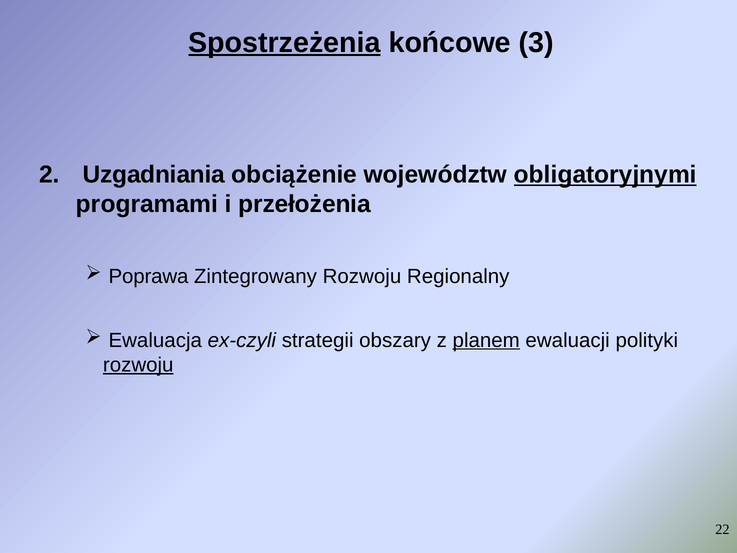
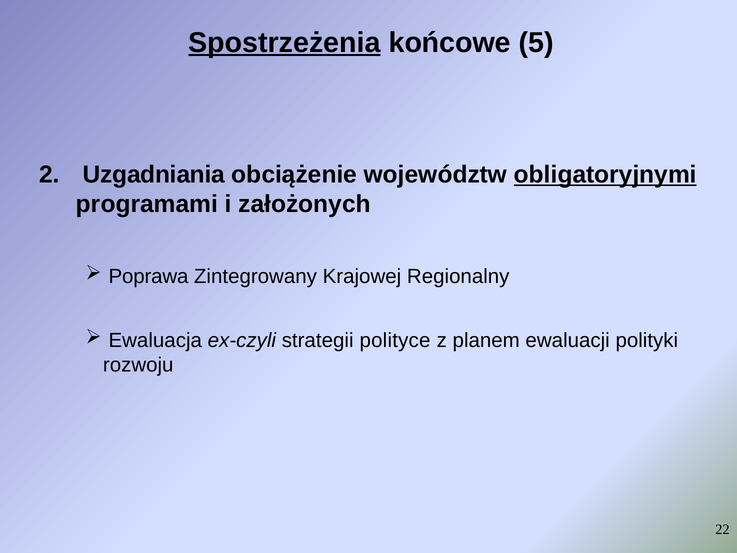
3: 3 -> 5
przełożenia: przełożenia -> założonych
Zintegrowany Rozwoju: Rozwoju -> Krajowej
obszary: obszary -> polityce
planem underline: present -> none
rozwoju at (138, 365) underline: present -> none
